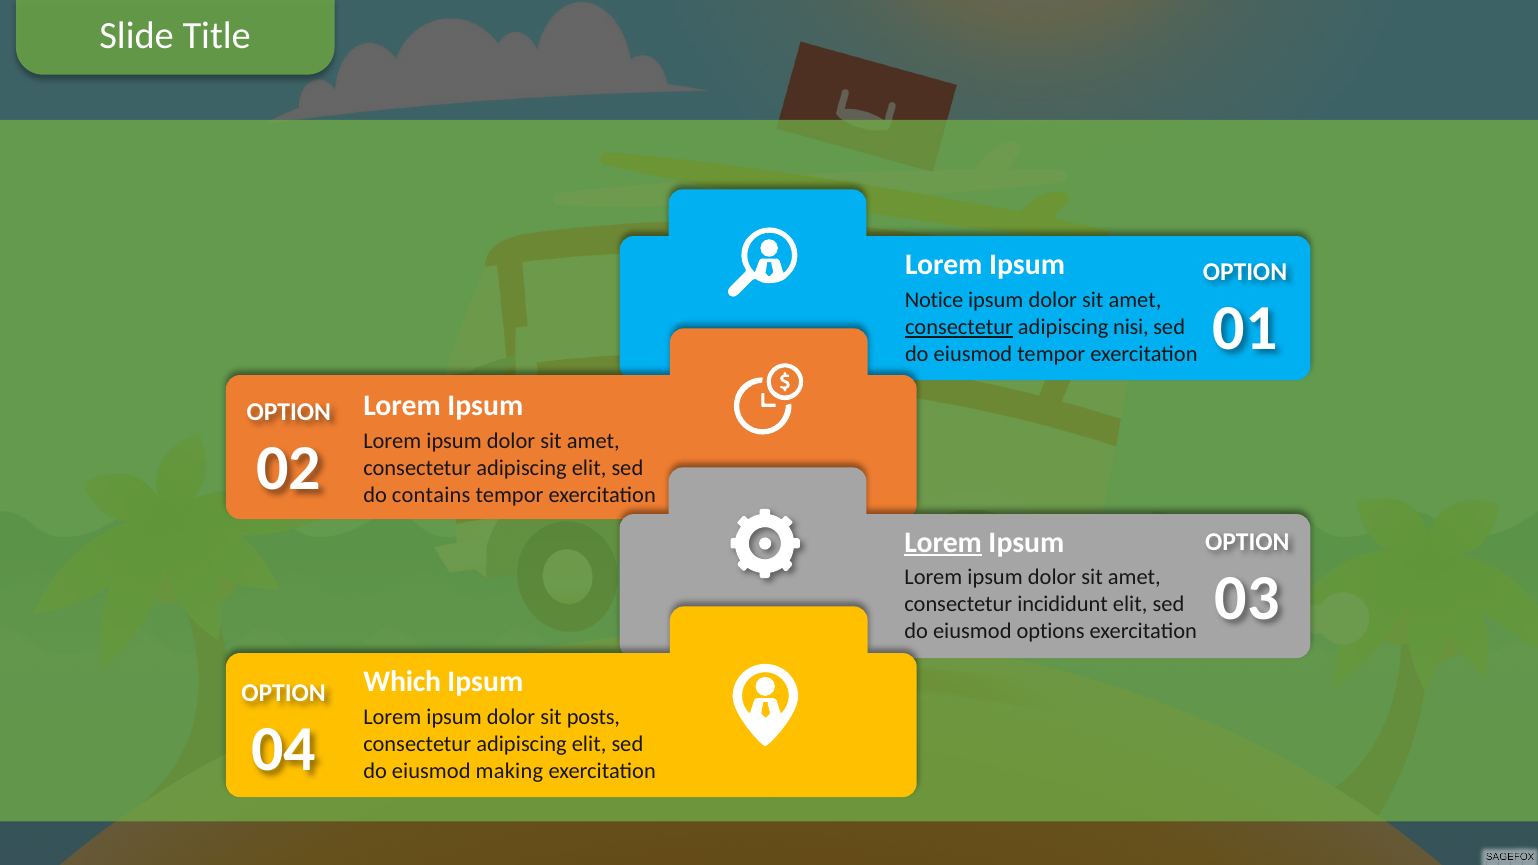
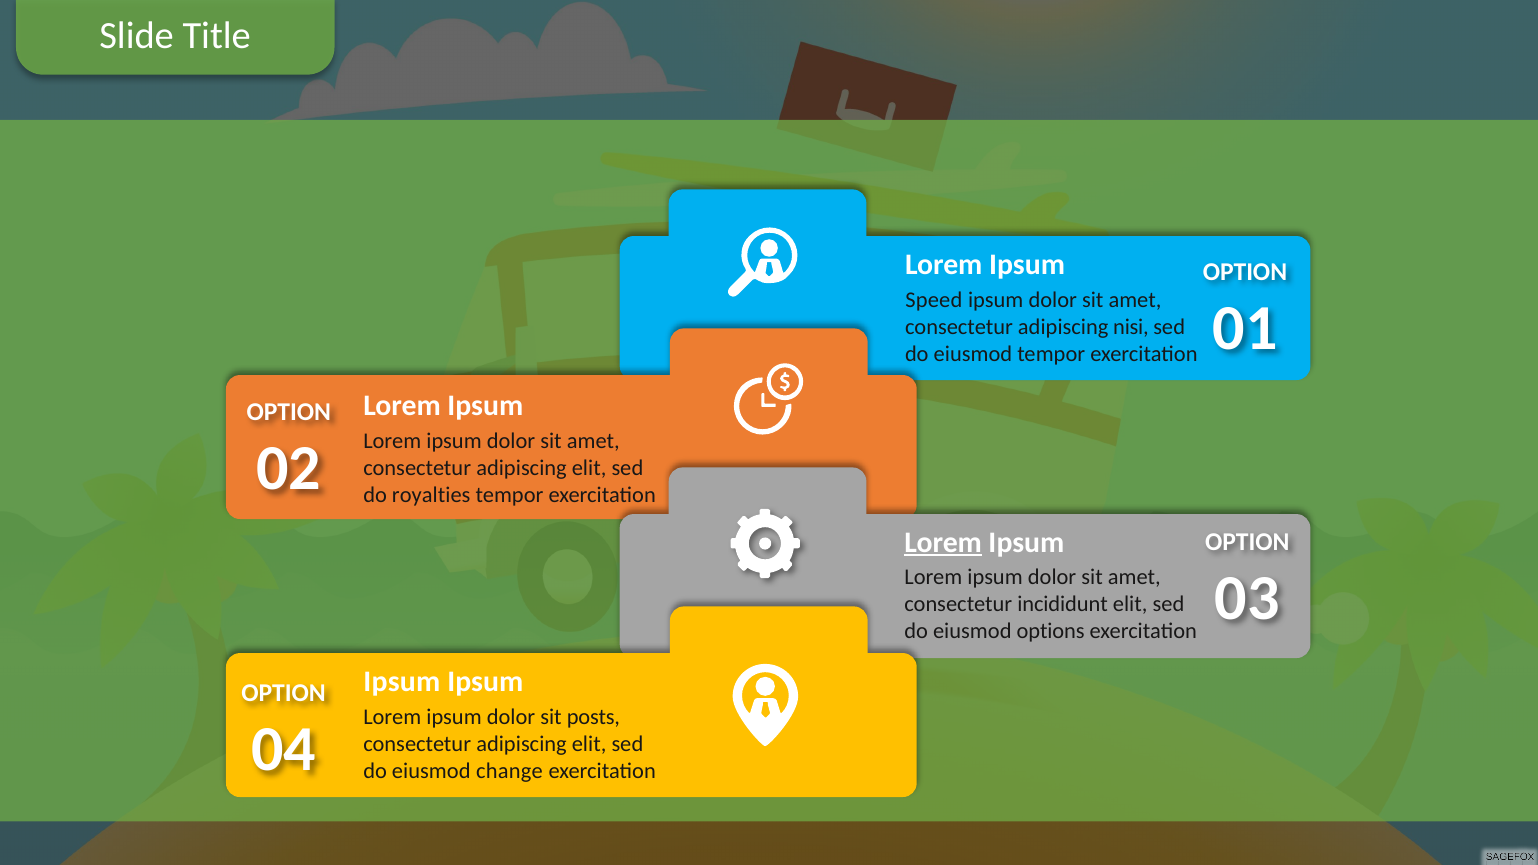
Notice: Notice -> Speed
consectetur at (959, 327) underline: present -> none
contains: contains -> royalties
Which at (402, 682): Which -> Ipsum
making: making -> change
